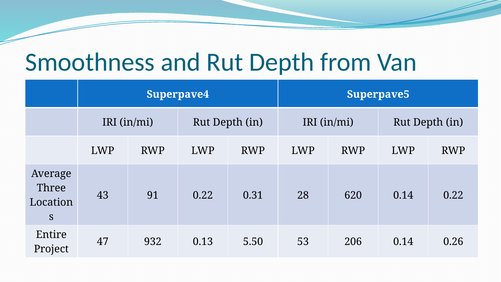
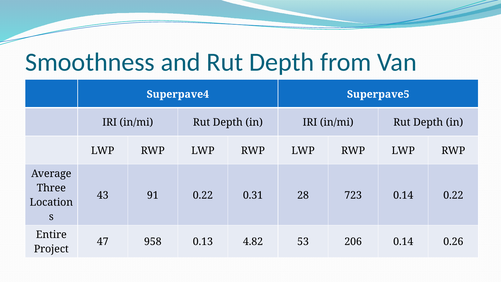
620: 620 -> 723
932: 932 -> 958
5.50: 5.50 -> 4.82
